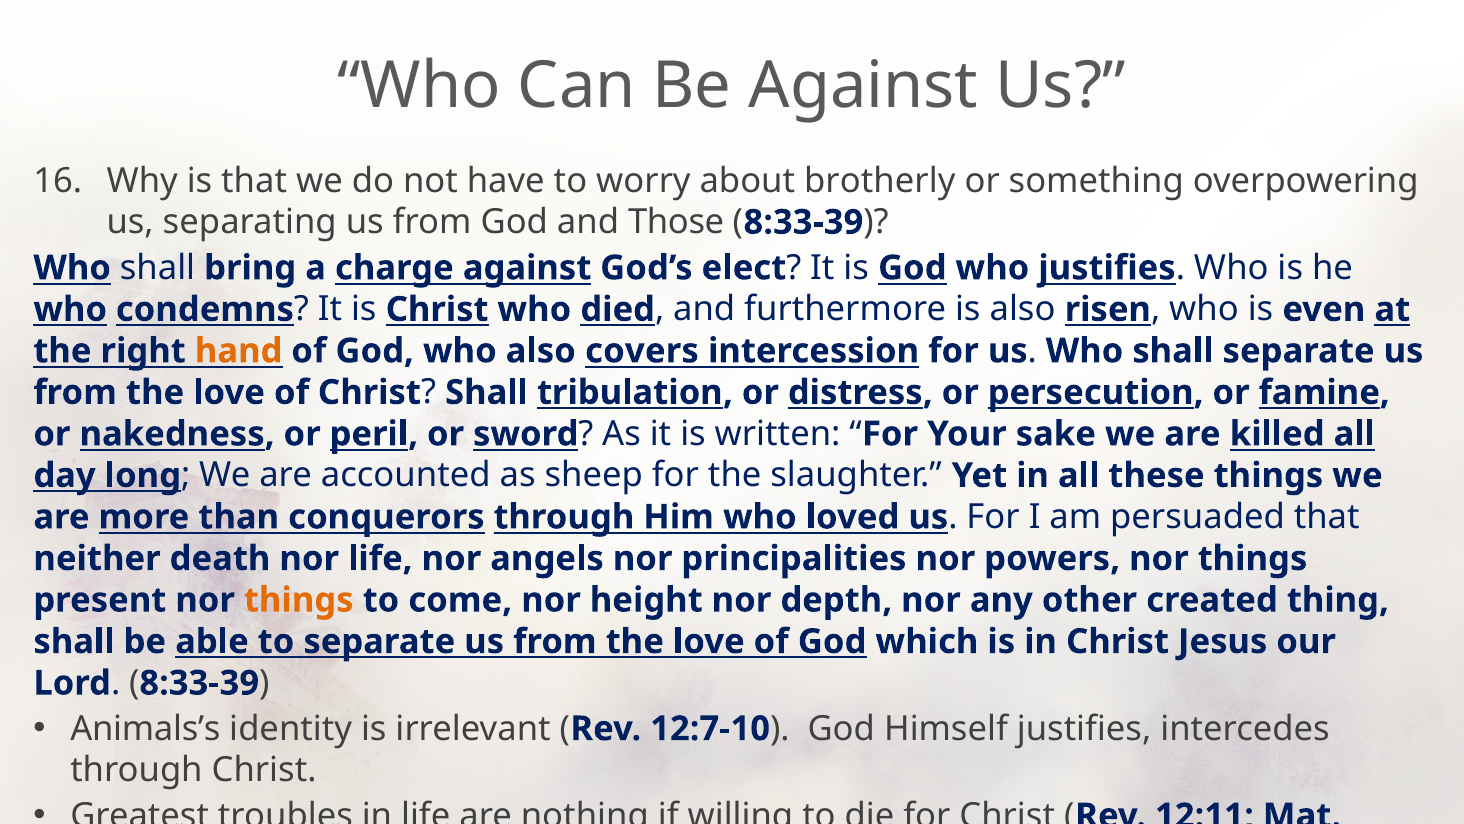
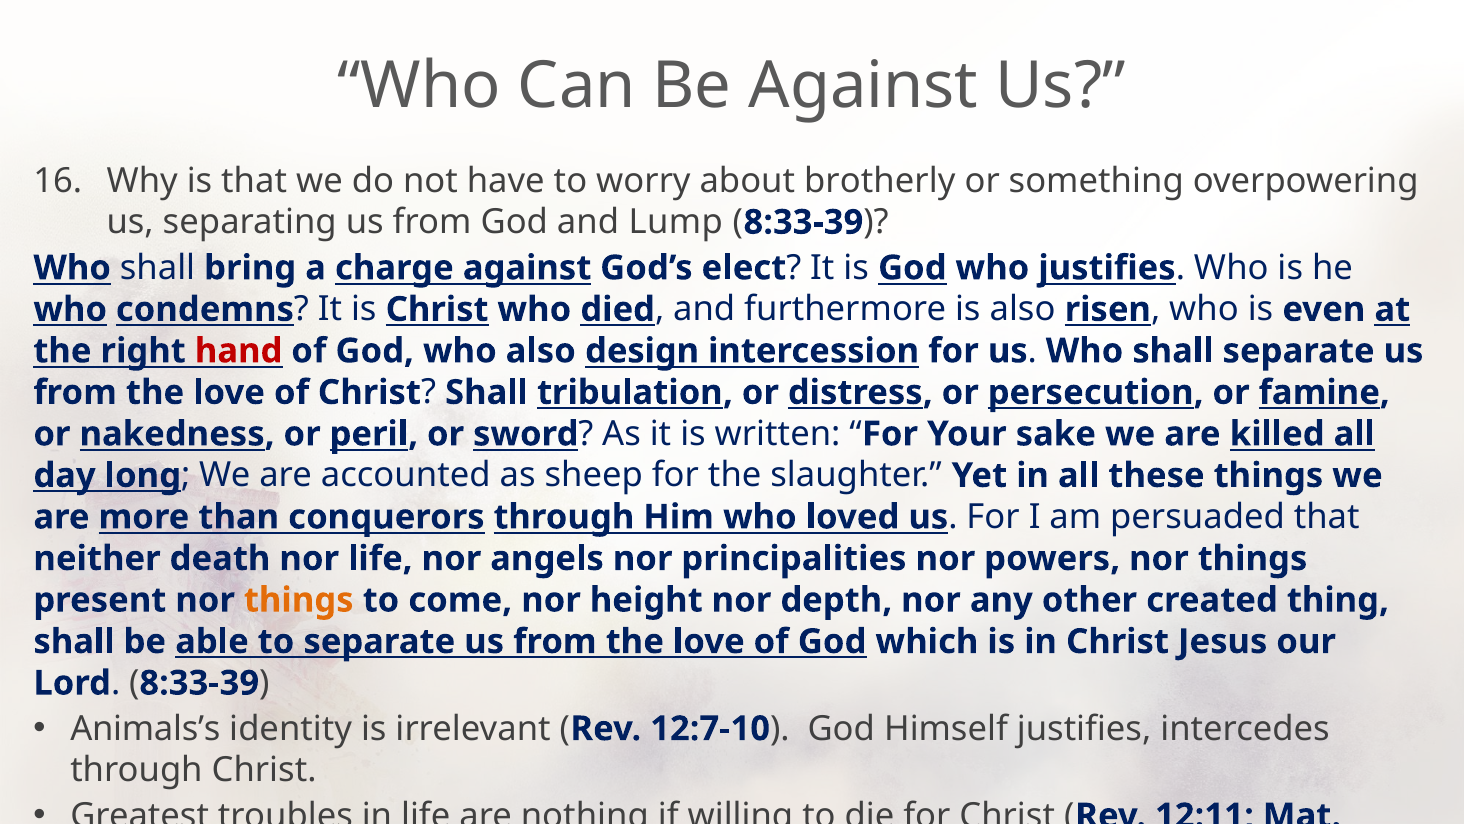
and Those: Those -> Lump
hand colour: orange -> red
covers: covers -> design
